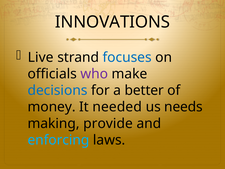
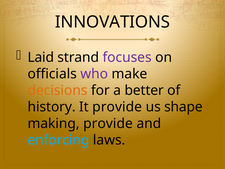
Live: Live -> Laid
focuses colour: blue -> purple
decisions colour: blue -> orange
money: money -> history
It needed: needed -> provide
needs: needs -> shape
